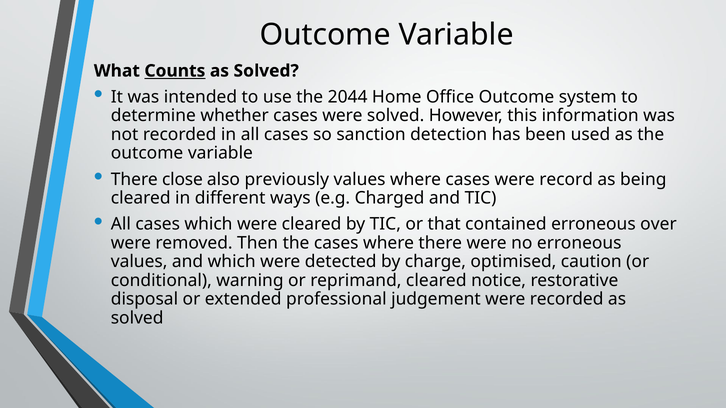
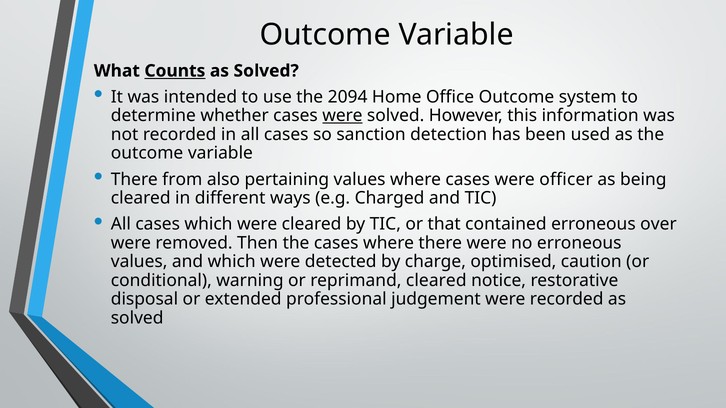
2044: 2044 -> 2094
were at (342, 116) underline: none -> present
close: close -> from
previously: previously -> pertaining
record: record -> officer
